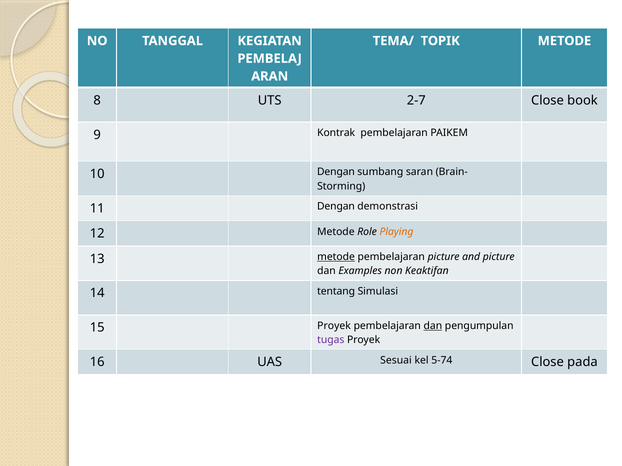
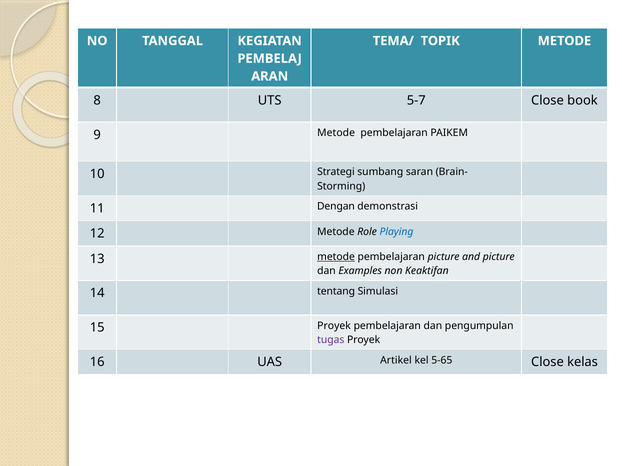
2-7: 2-7 -> 5-7
9 Kontrak: Kontrak -> Metode
10 Dengan: Dengan -> Strategi
Playing colour: orange -> blue
dan at (433, 326) underline: present -> none
Sesuai: Sesuai -> Artikel
5-74: 5-74 -> 5-65
pada: pada -> kelas
